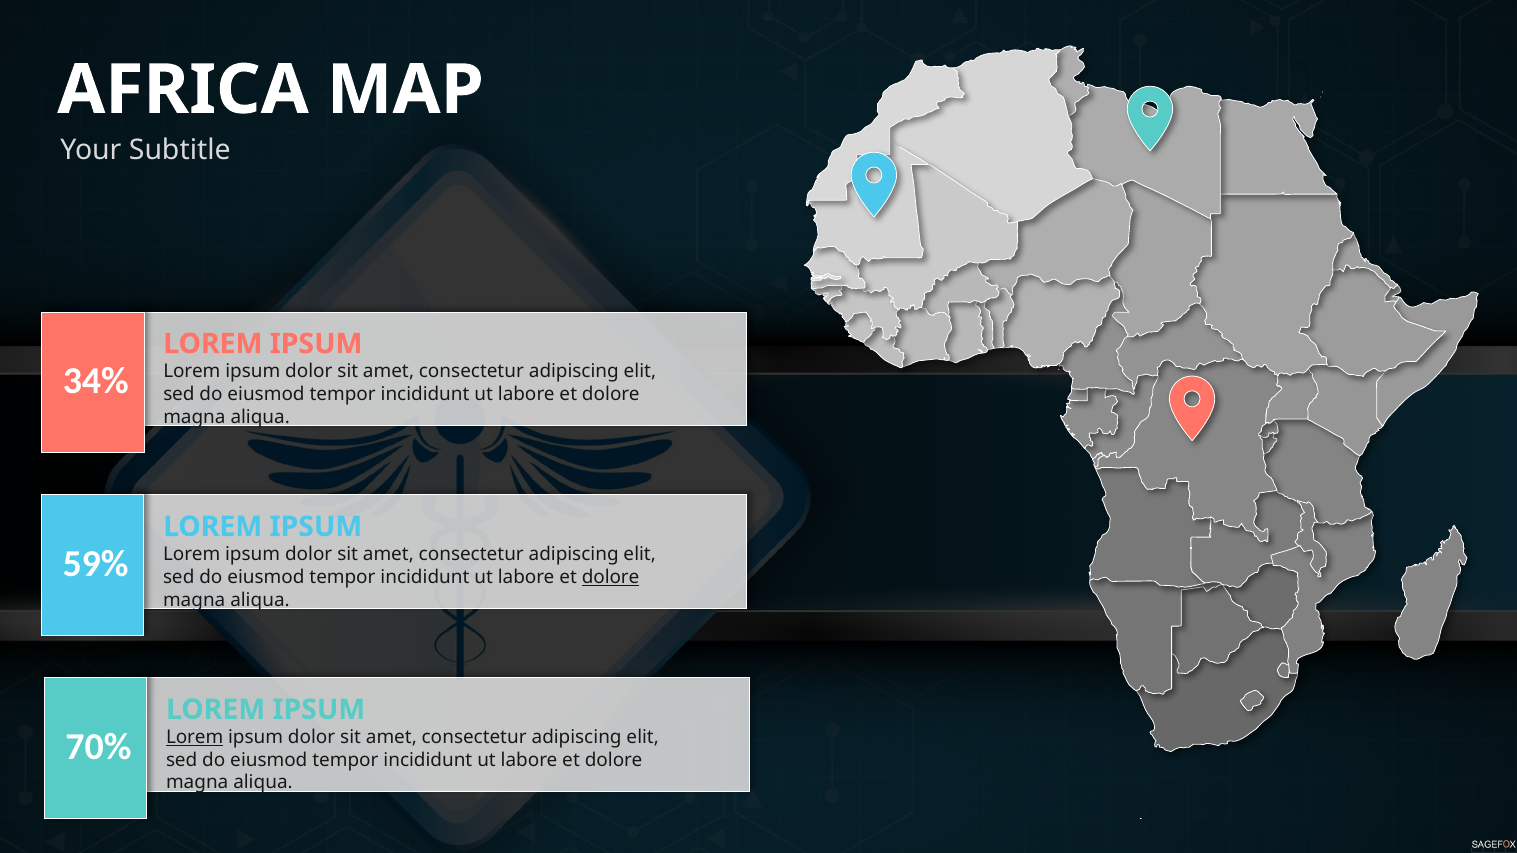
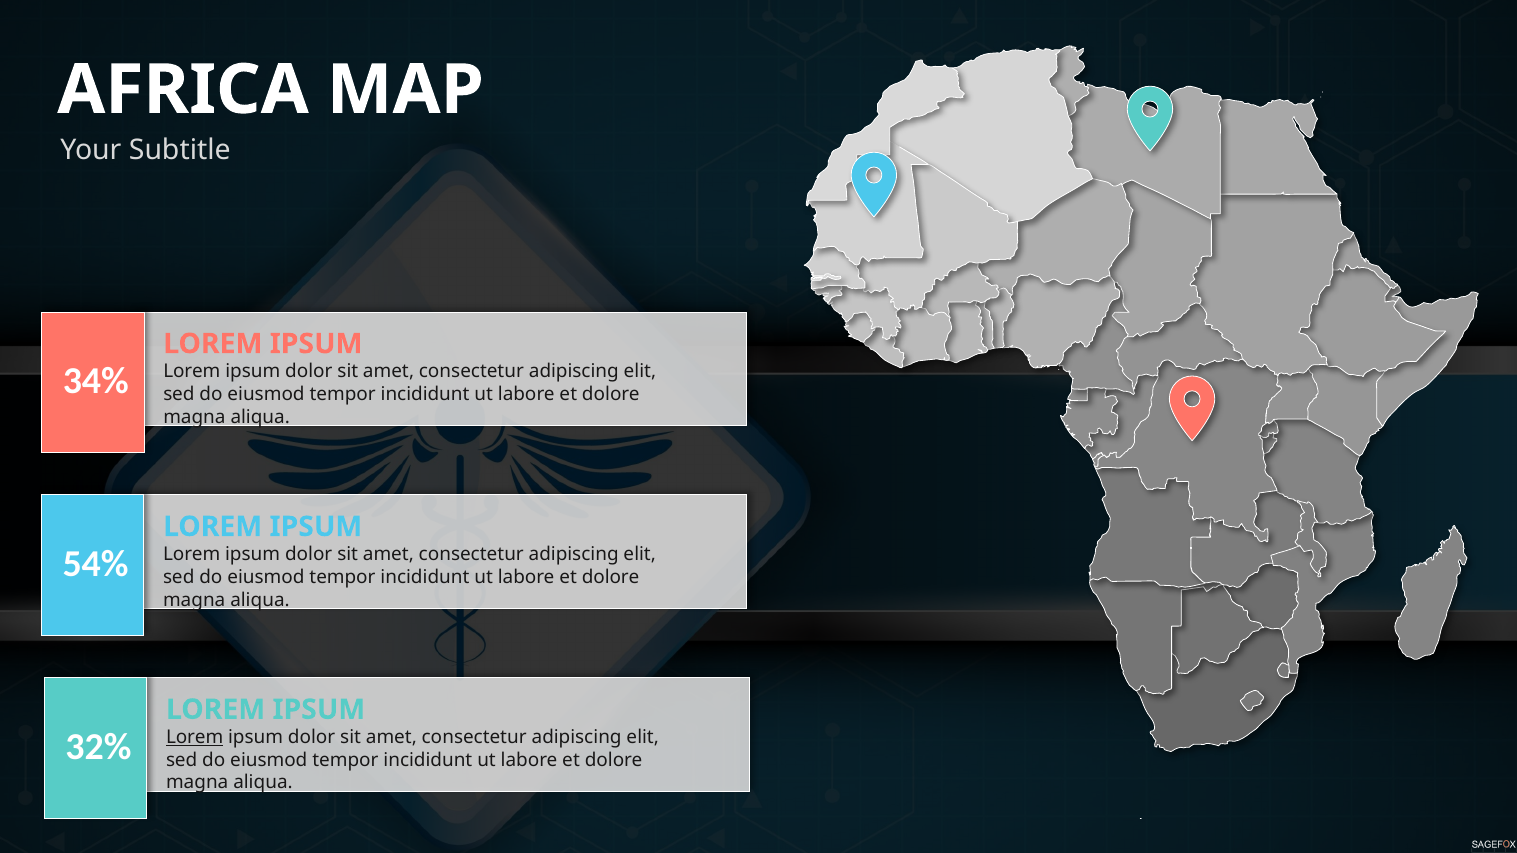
59%: 59% -> 54%
dolore at (611, 577) underline: present -> none
70%: 70% -> 32%
